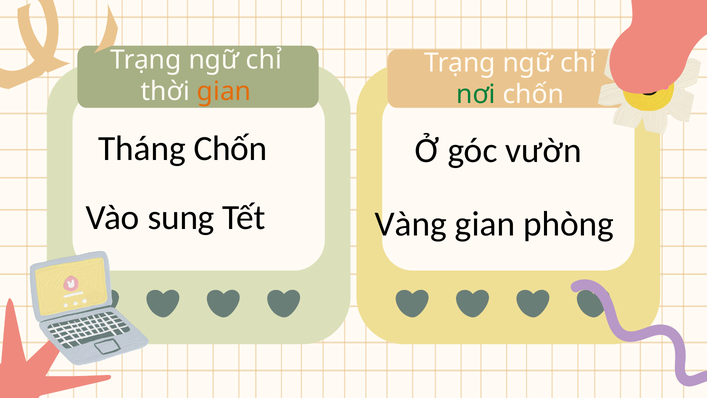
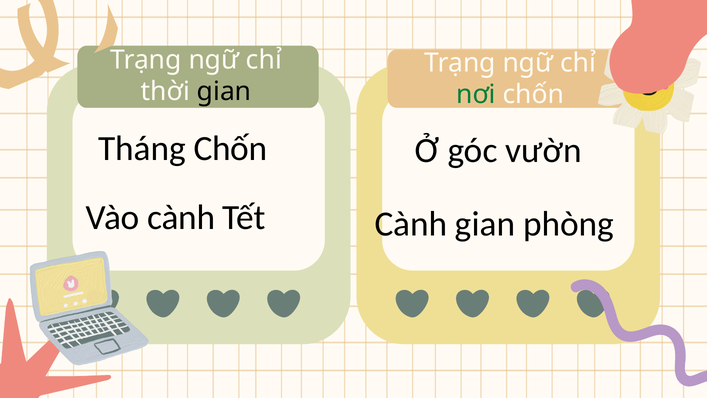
gian at (224, 91) colour: orange -> black
Vào sung: sung -> cành
Vàng at (411, 224): Vàng -> Cành
